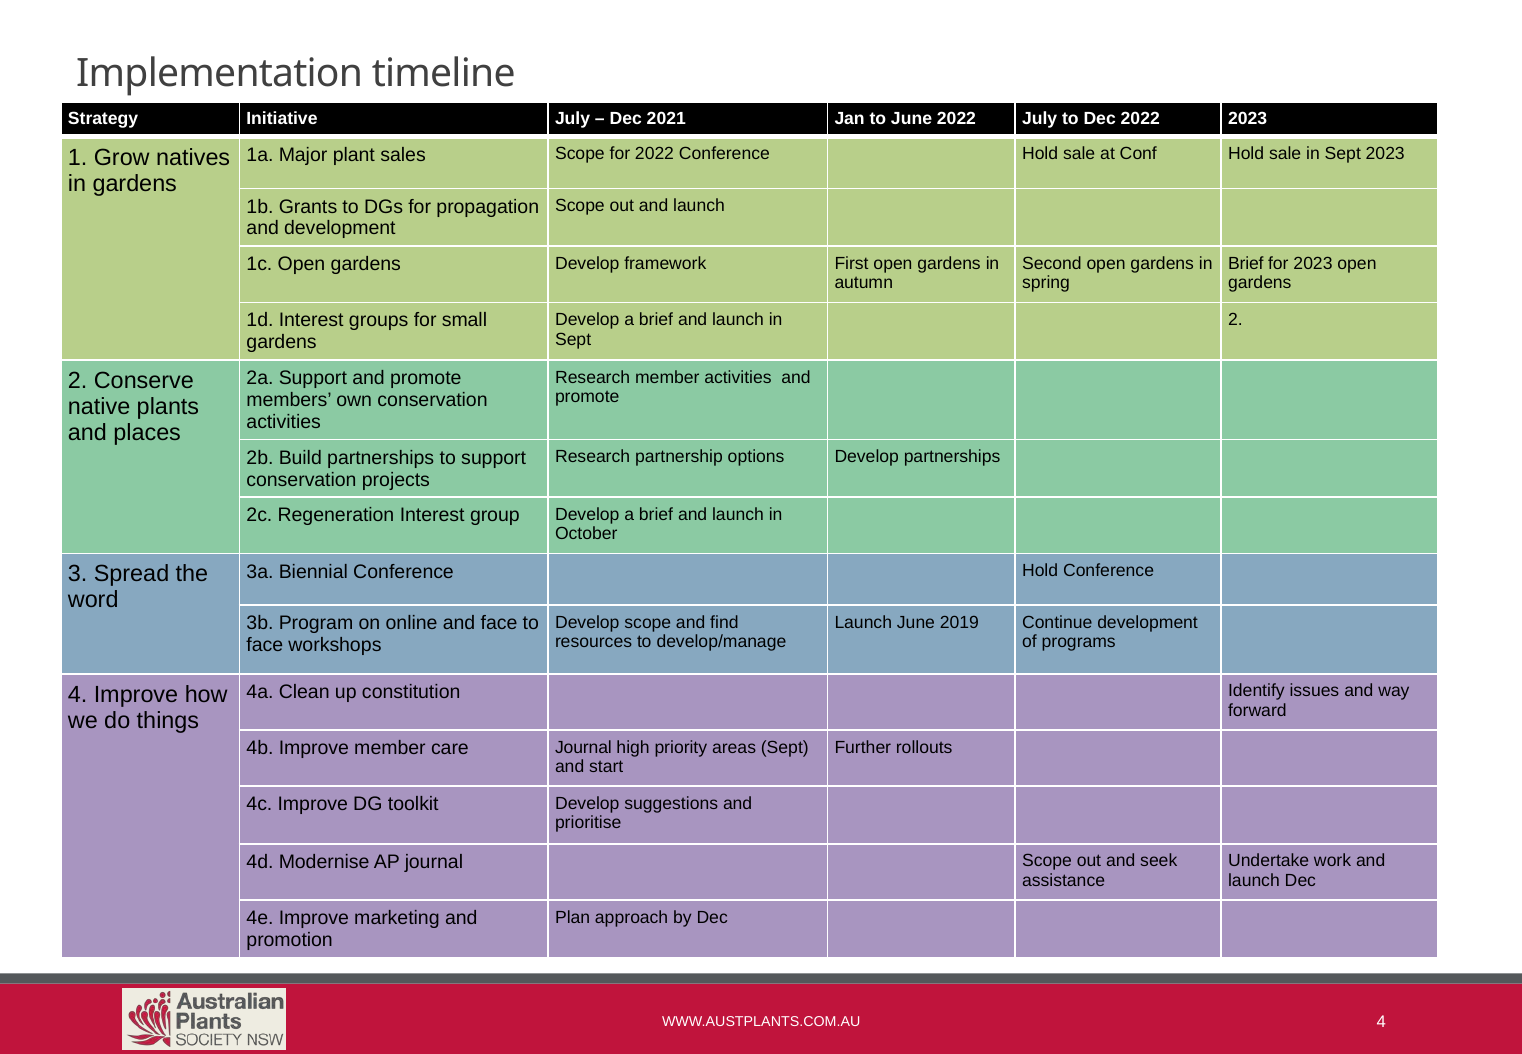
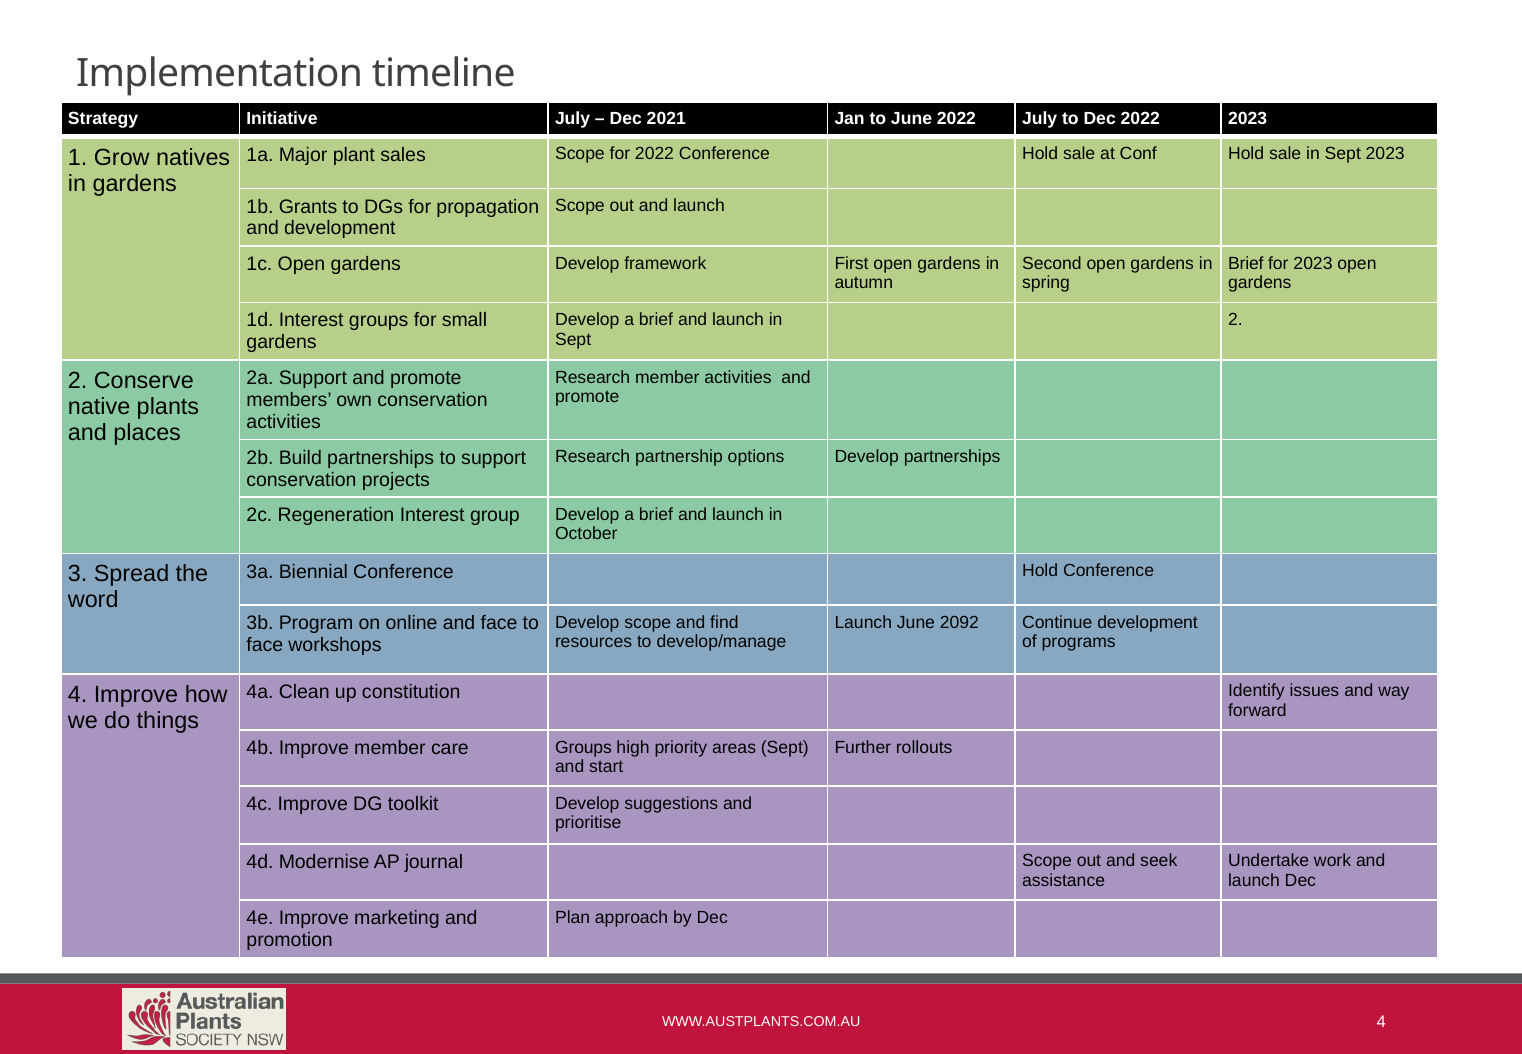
2019: 2019 -> 2092
care Journal: Journal -> Groups
